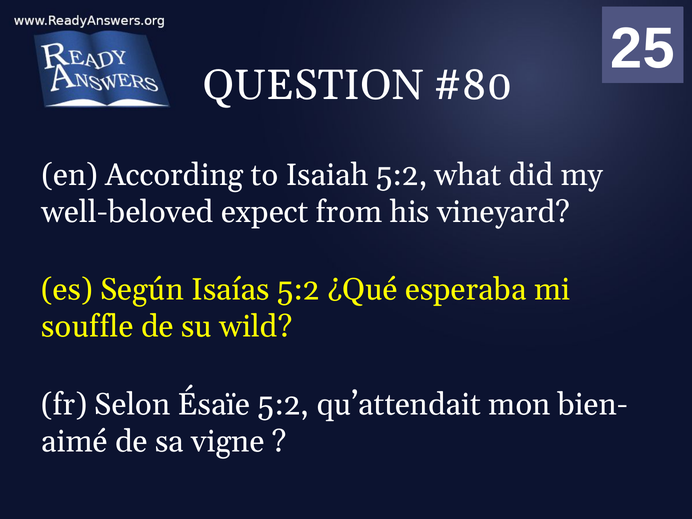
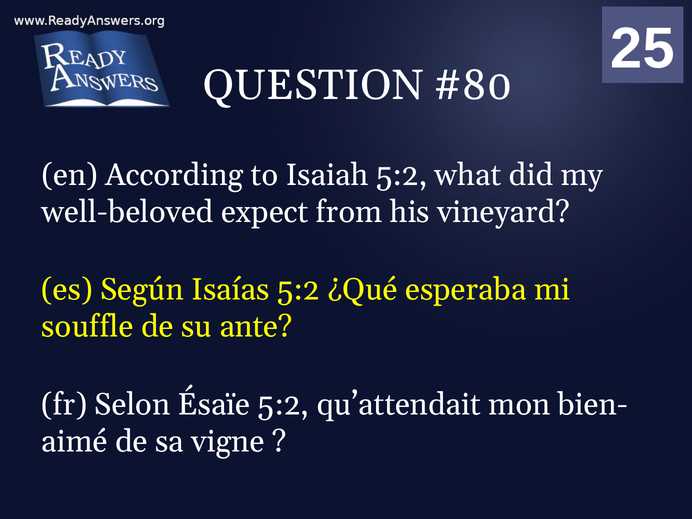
wild: wild -> ante
